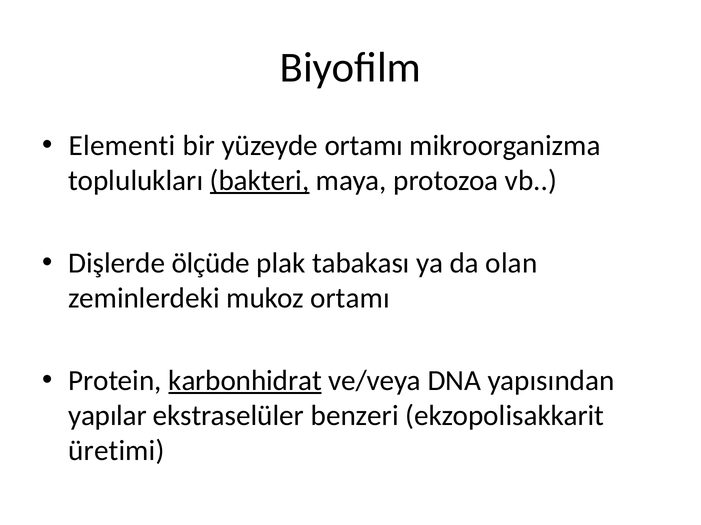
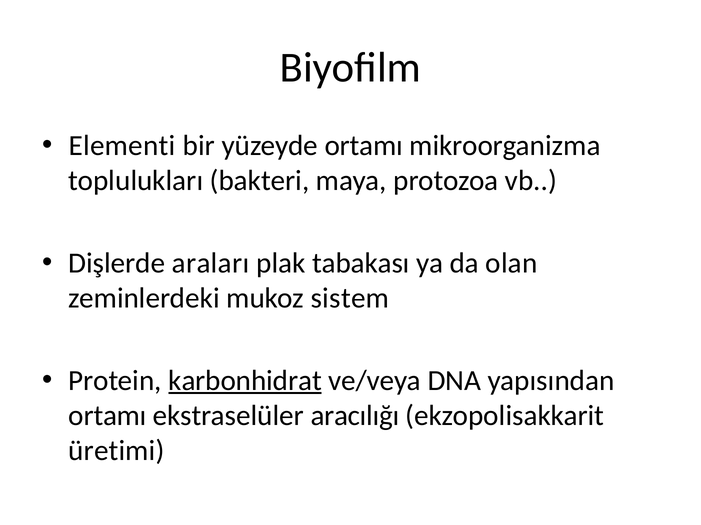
bakteri underline: present -> none
ölçüde: ölçüde -> araları
mukoz ortamı: ortamı -> sistem
yapılar at (108, 416): yapılar -> ortamı
benzeri: benzeri -> aracılığı
